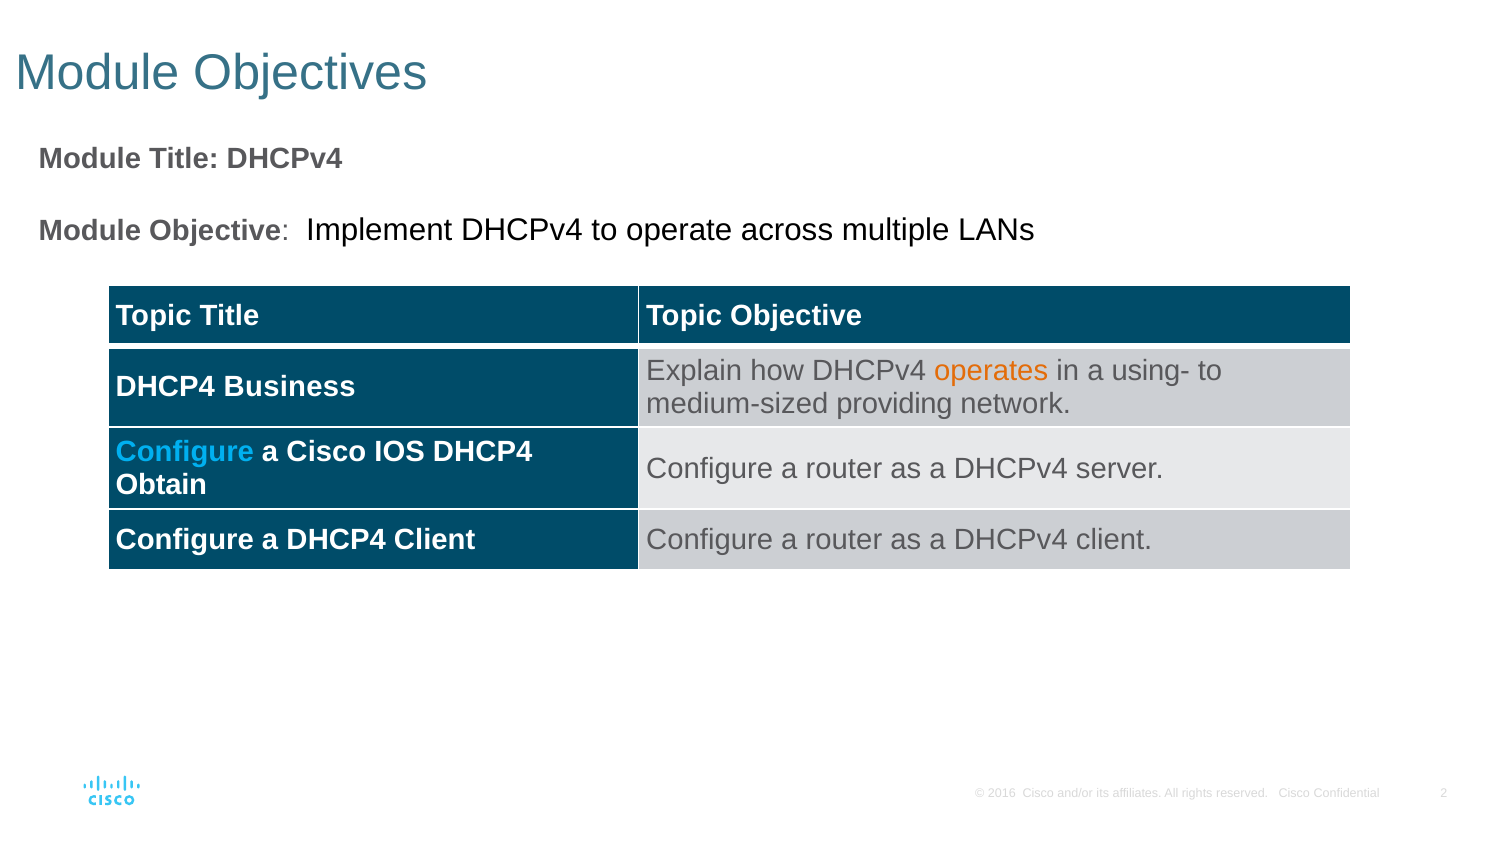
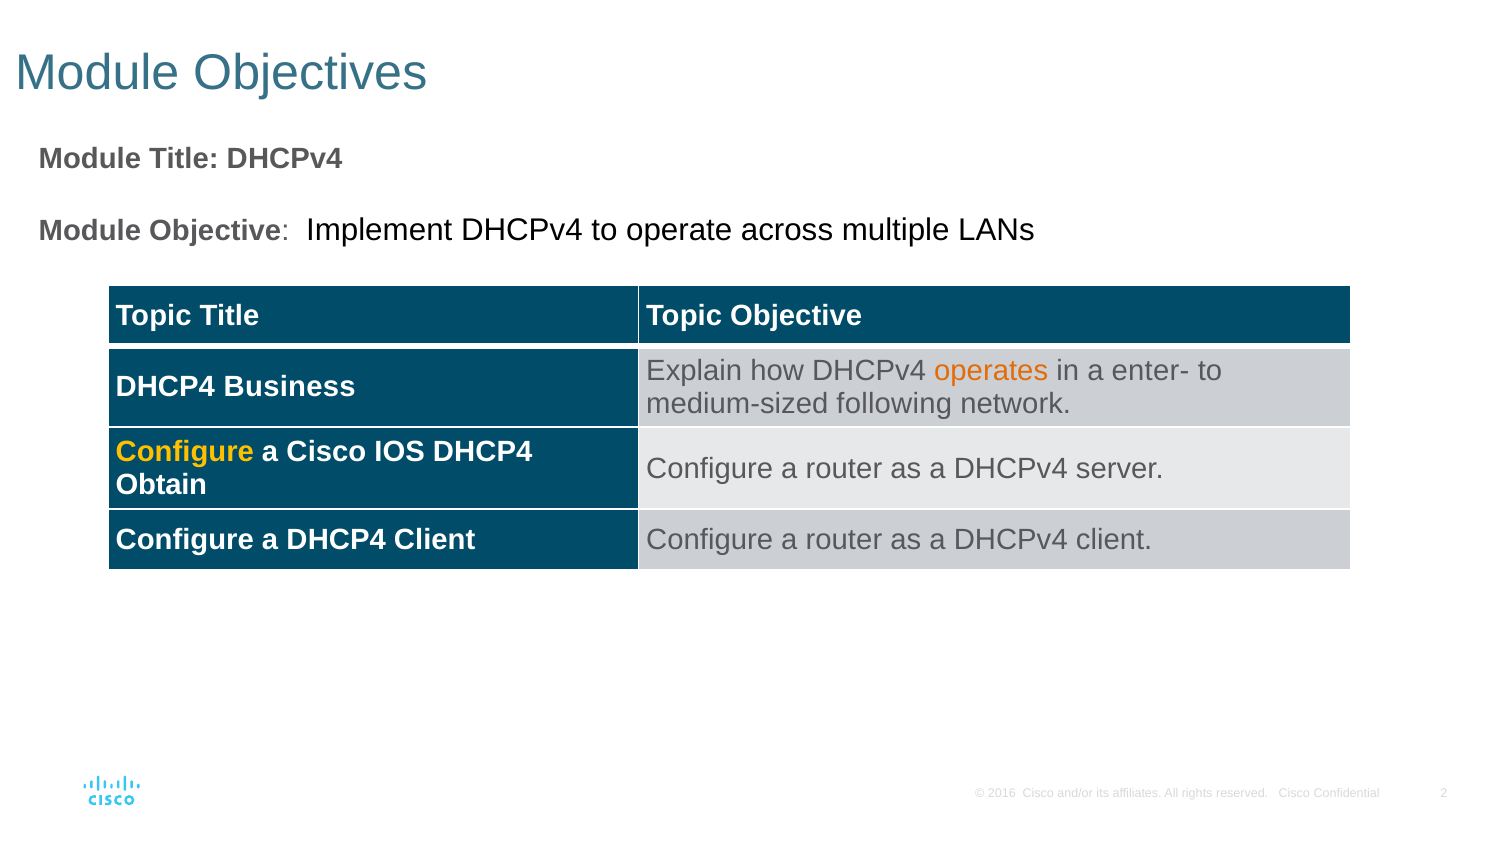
using-: using- -> enter-
providing: providing -> following
Configure at (185, 452) colour: light blue -> yellow
